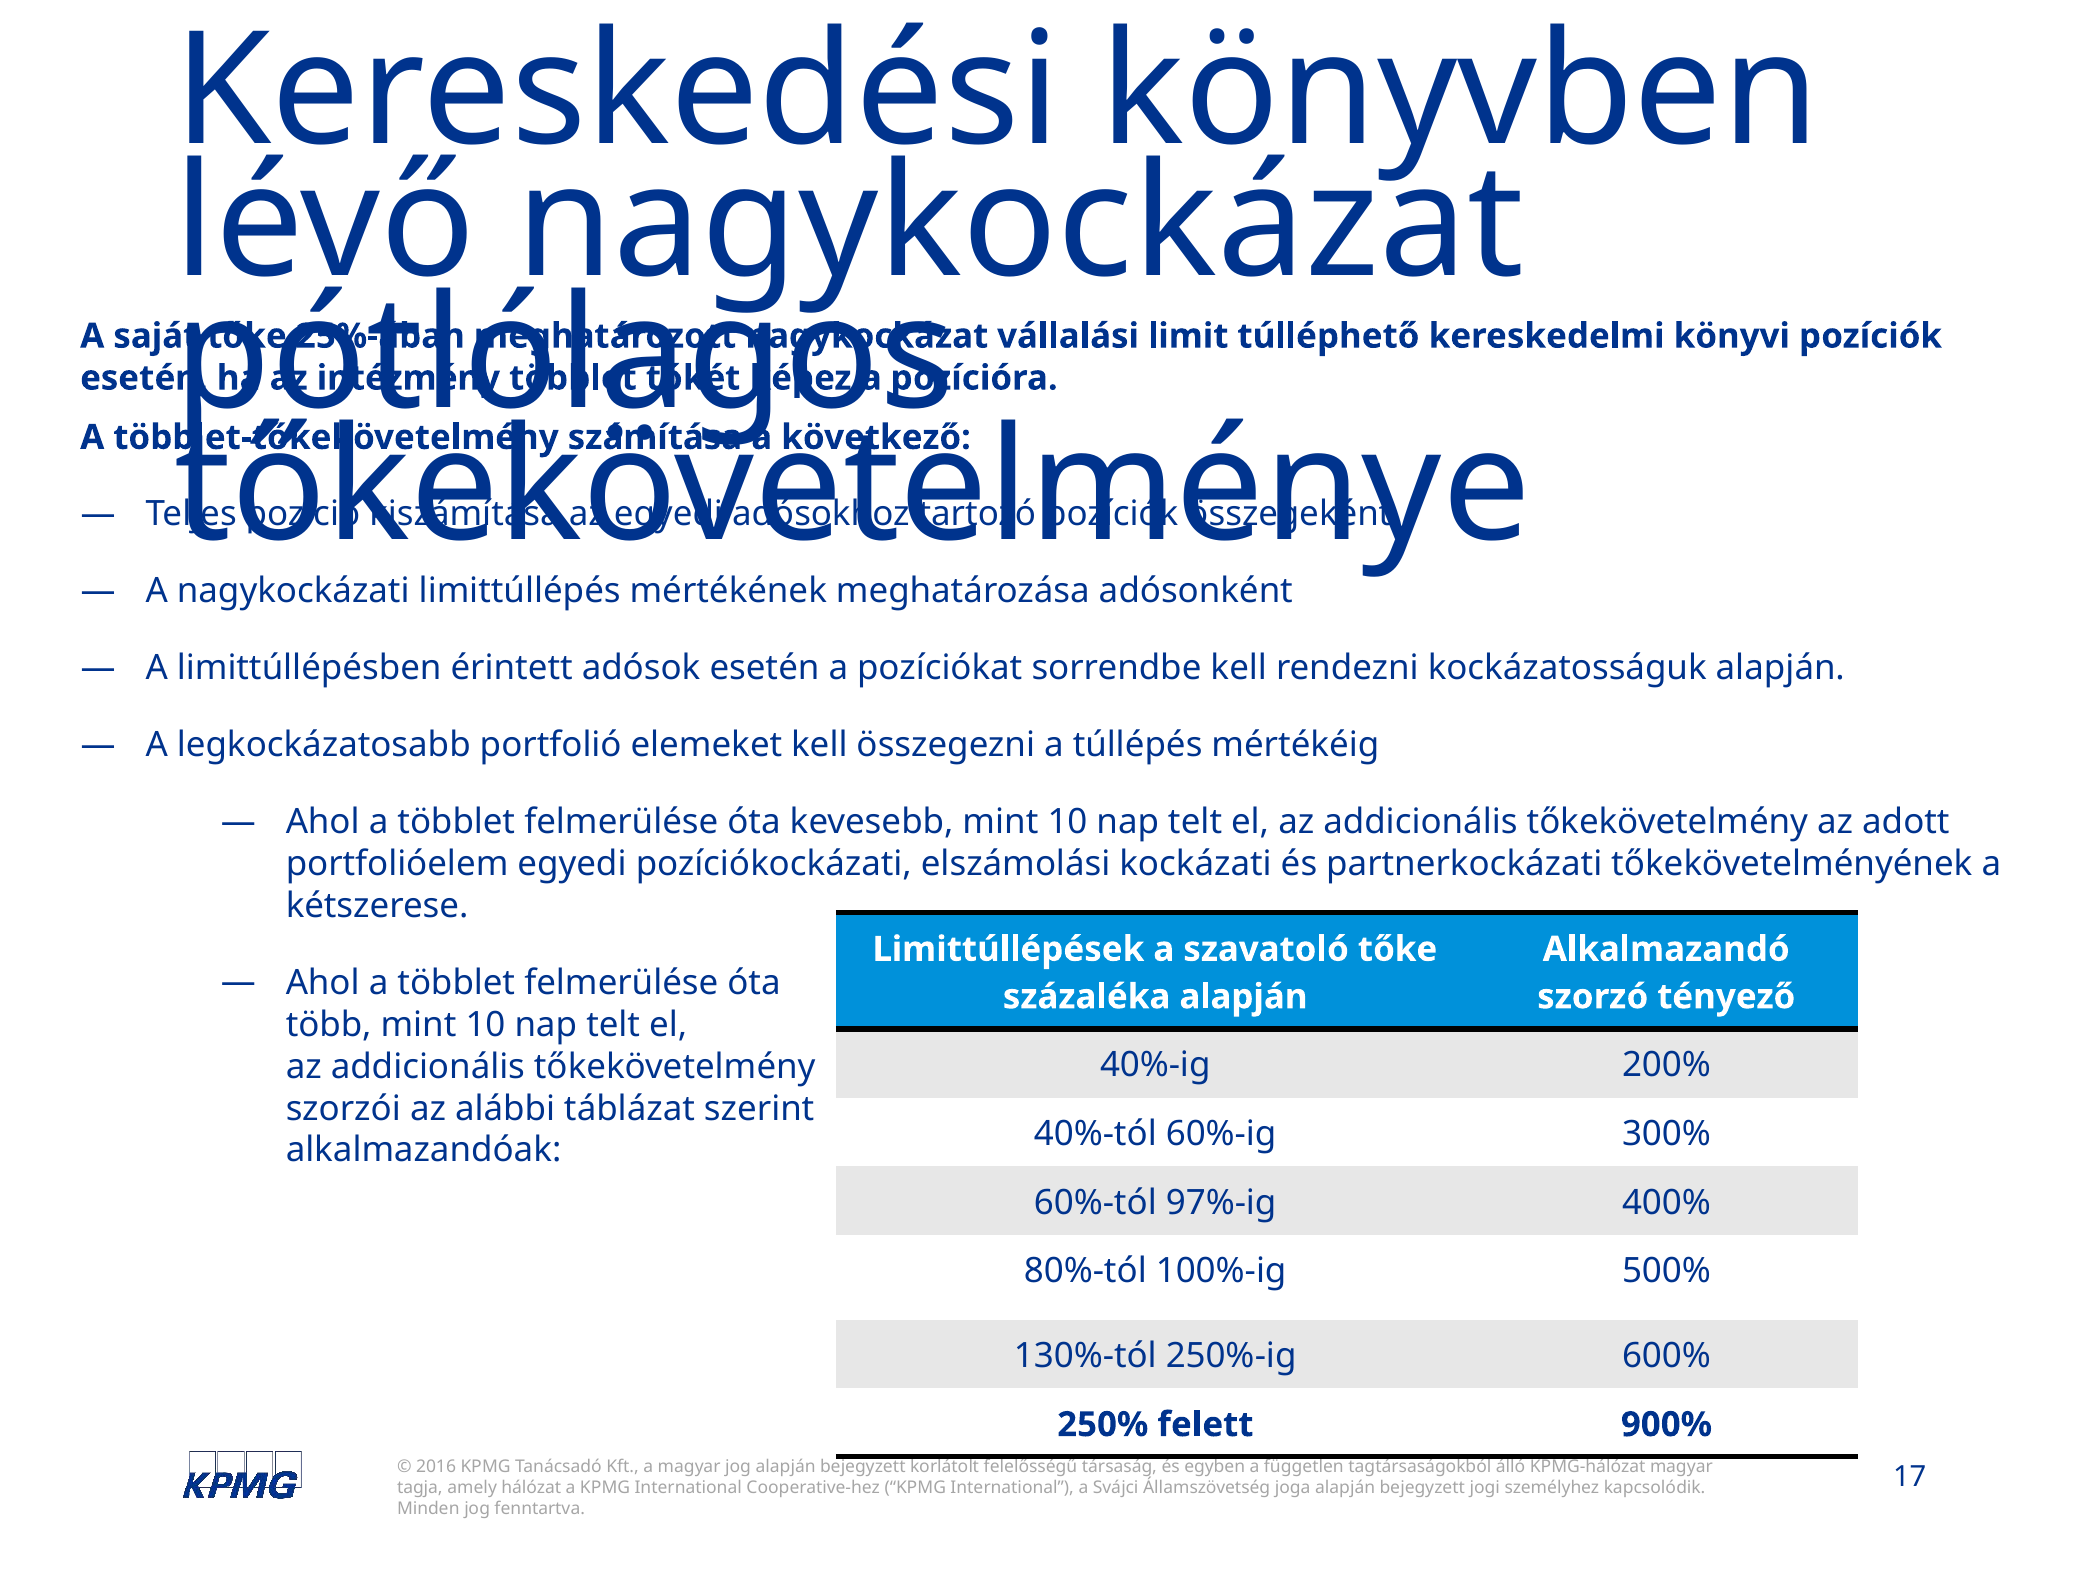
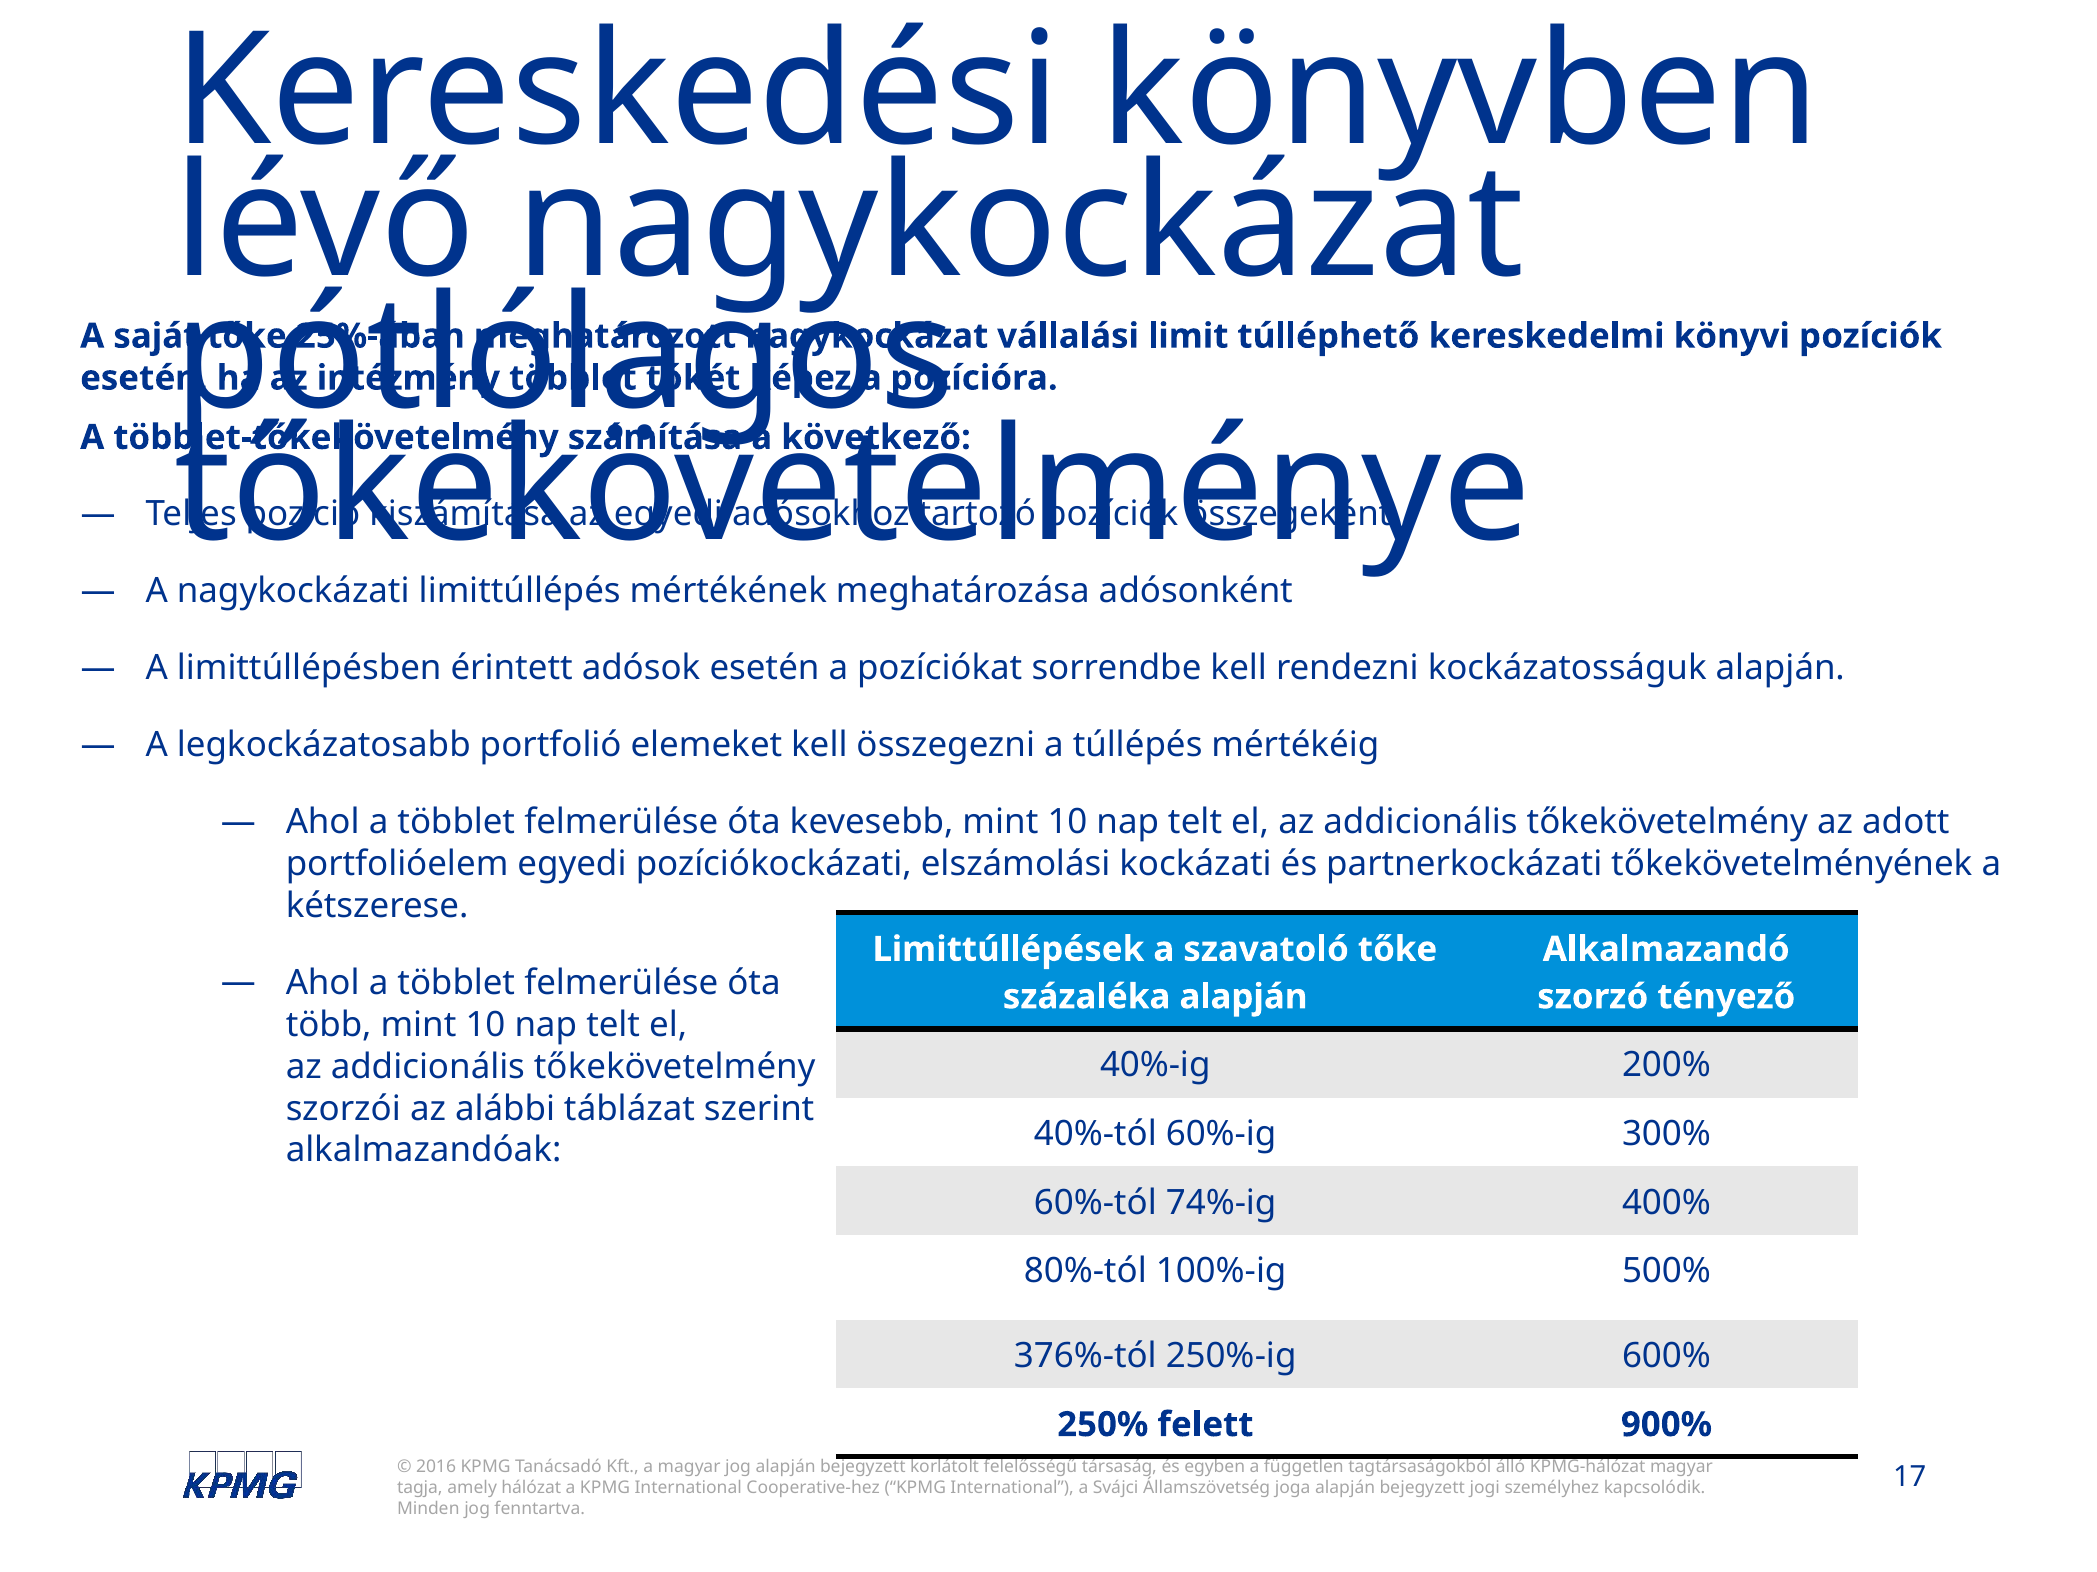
97%-ig: 97%-ig -> 74%-ig
130%-tól: 130%-tól -> 376%-tól
